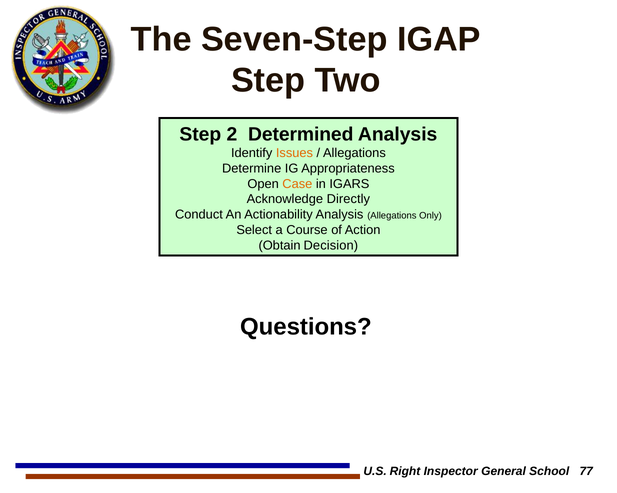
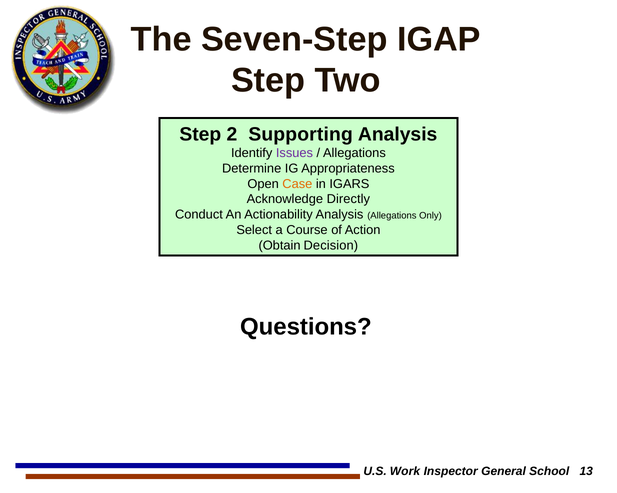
Determined: Determined -> Supporting
Issues colour: orange -> purple
Right: Right -> Work
77: 77 -> 13
